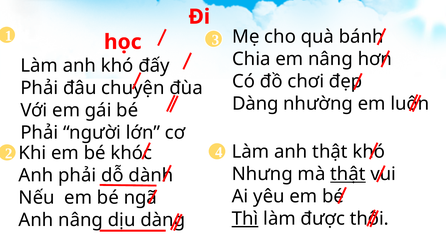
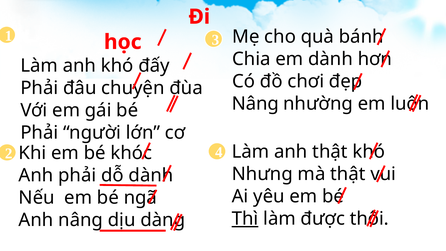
em nâng: nâng -> dành
Dàng at (255, 104): Dàng -> Nâng
thật at (348, 174) underline: present -> none
